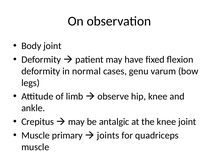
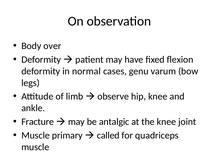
Body joint: joint -> over
Crepitus: Crepitus -> Fracture
joints: joints -> called
